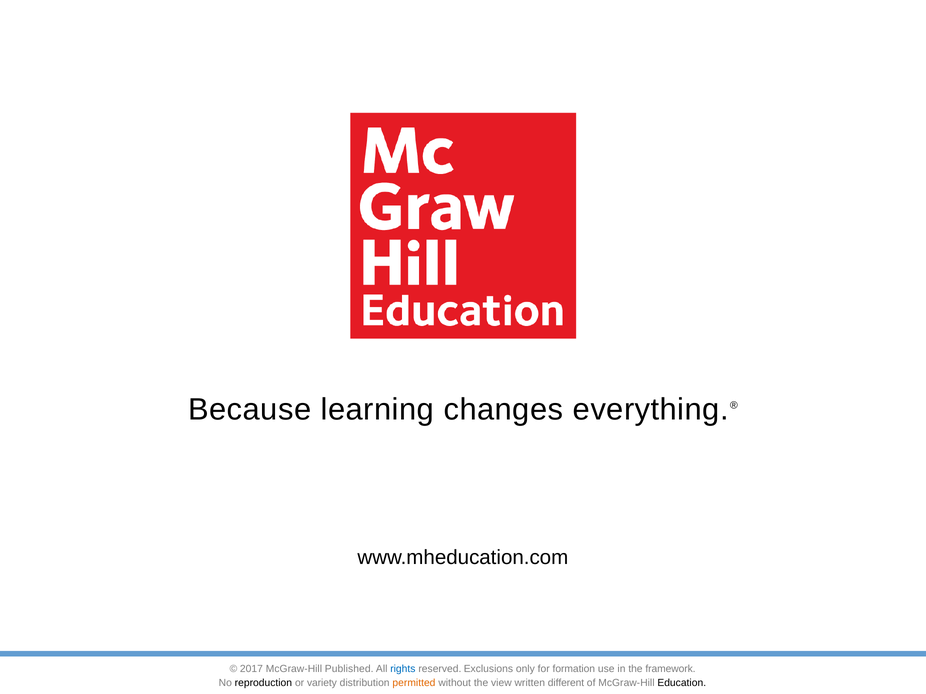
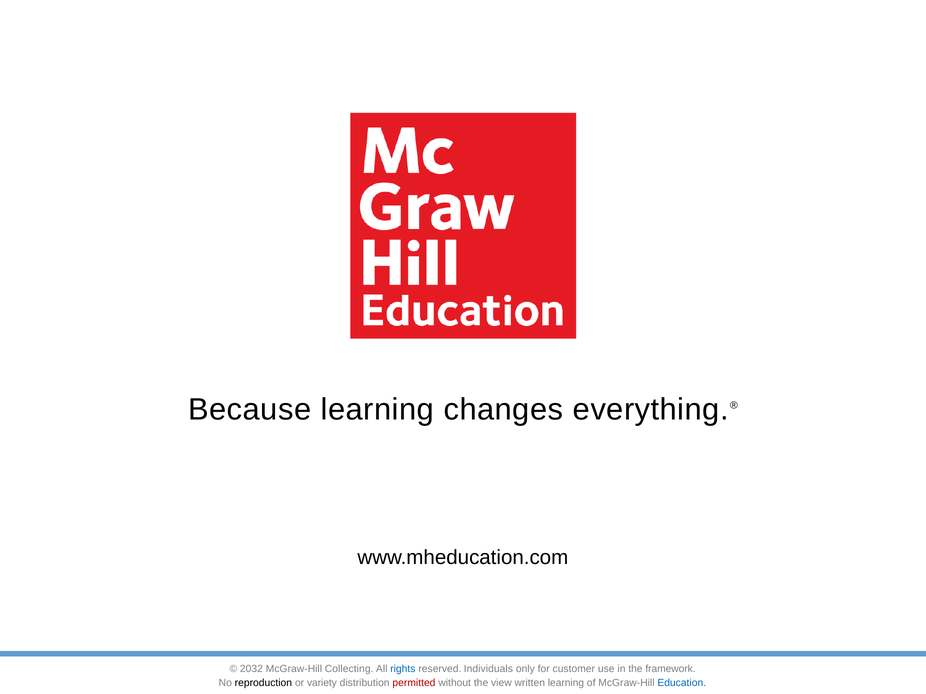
2017: 2017 -> 2032
Published: Published -> Collecting
Exclusions: Exclusions -> Individuals
formation: formation -> customer
permitted colour: orange -> red
written different: different -> learning
Education colour: black -> blue
